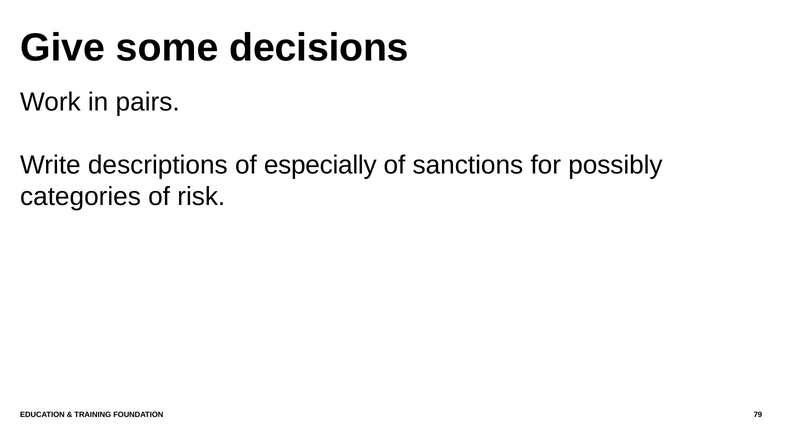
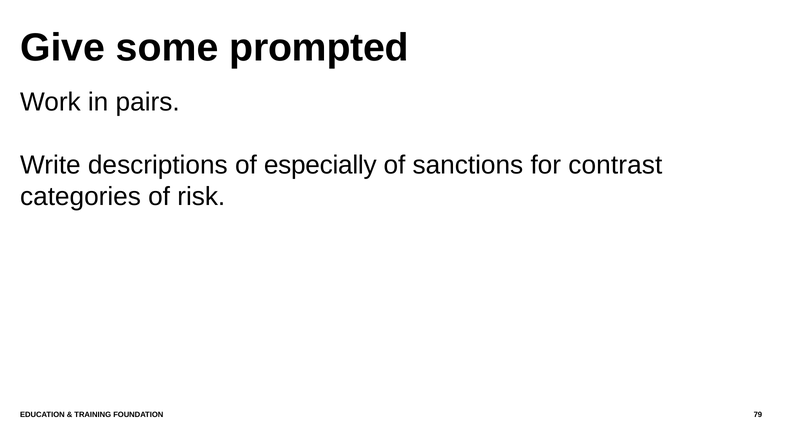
decisions: decisions -> prompted
possibly: possibly -> contrast
